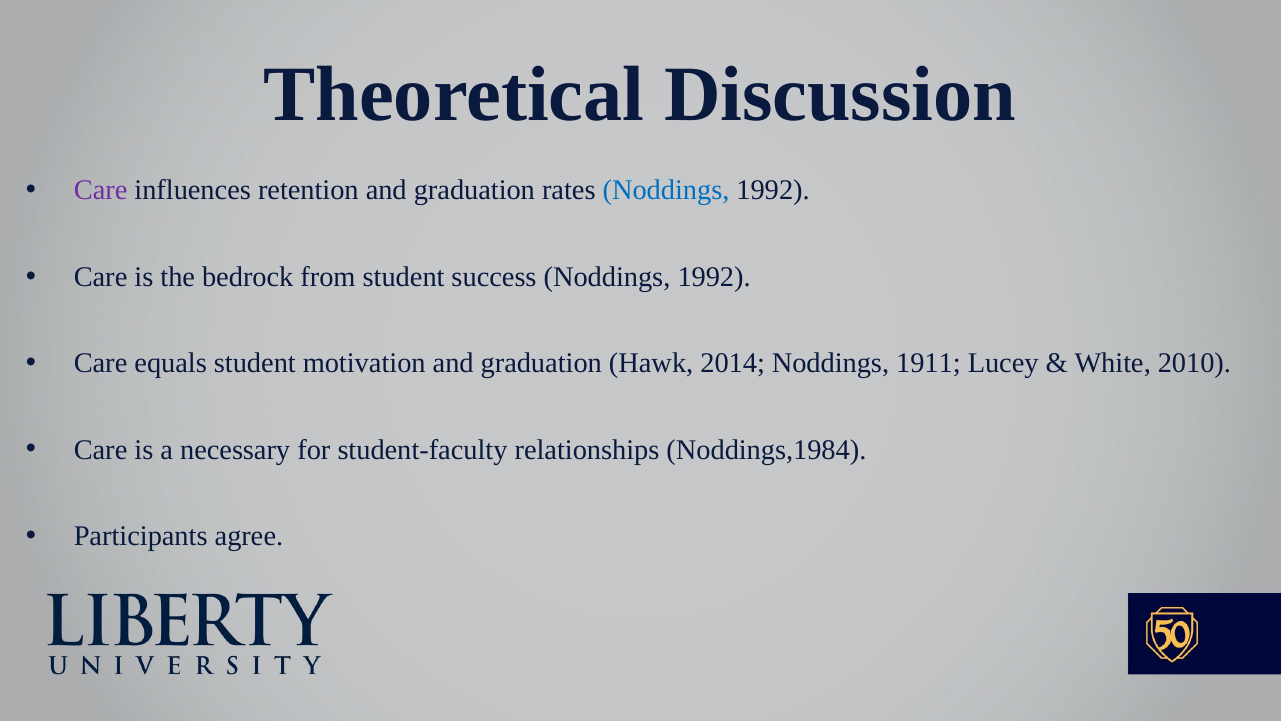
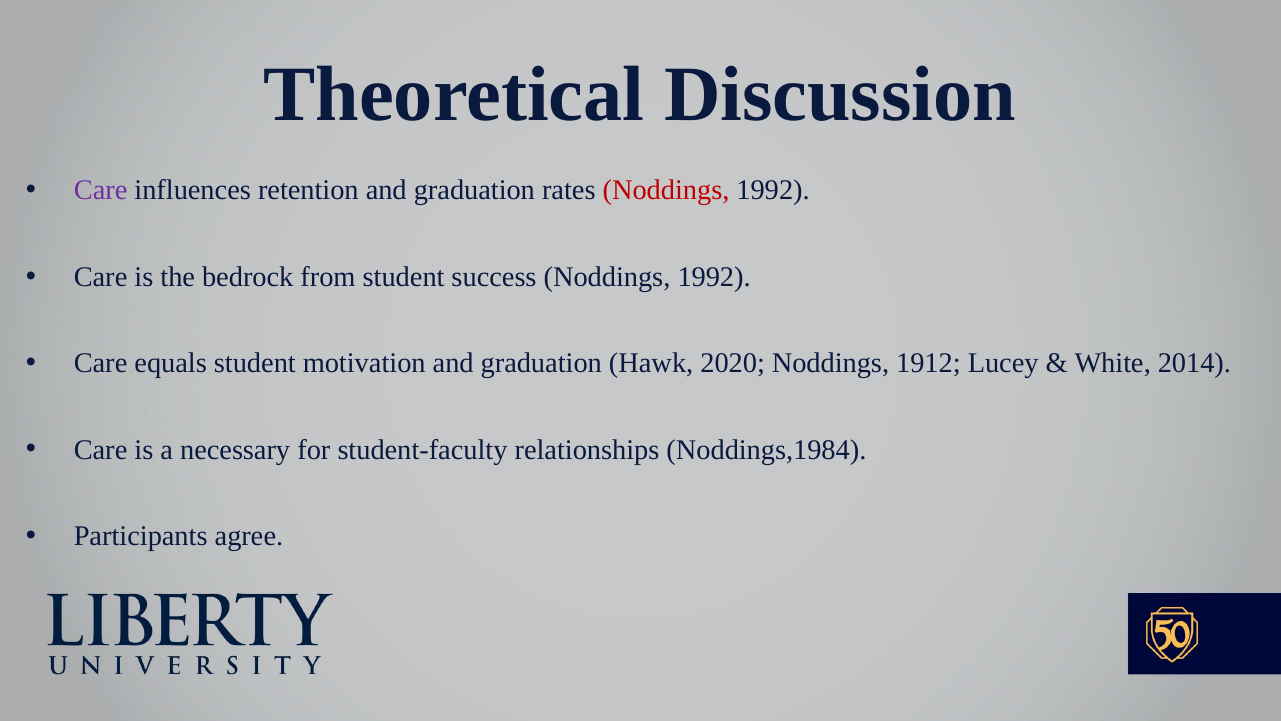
Noddings at (666, 190) colour: blue -> red
2014: 2014 -> 2020
1911: 1911 -> 1912
2010: 2010 -> 2014
